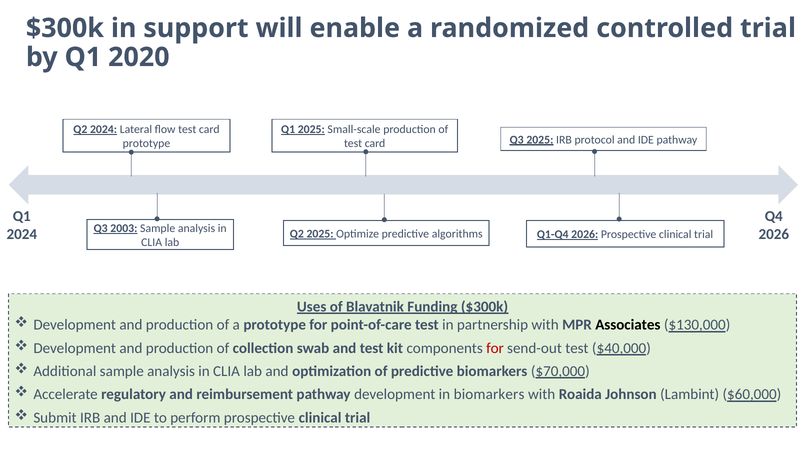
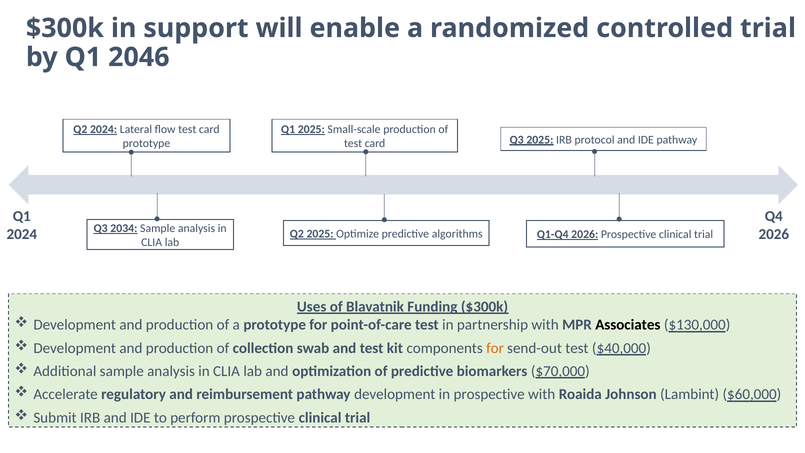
2020: 2020 -> 2046
2003: 2003 -> 2034
for at (495, 348) colour: red -> orange
in biomarkers: biomarkers -> prospective
